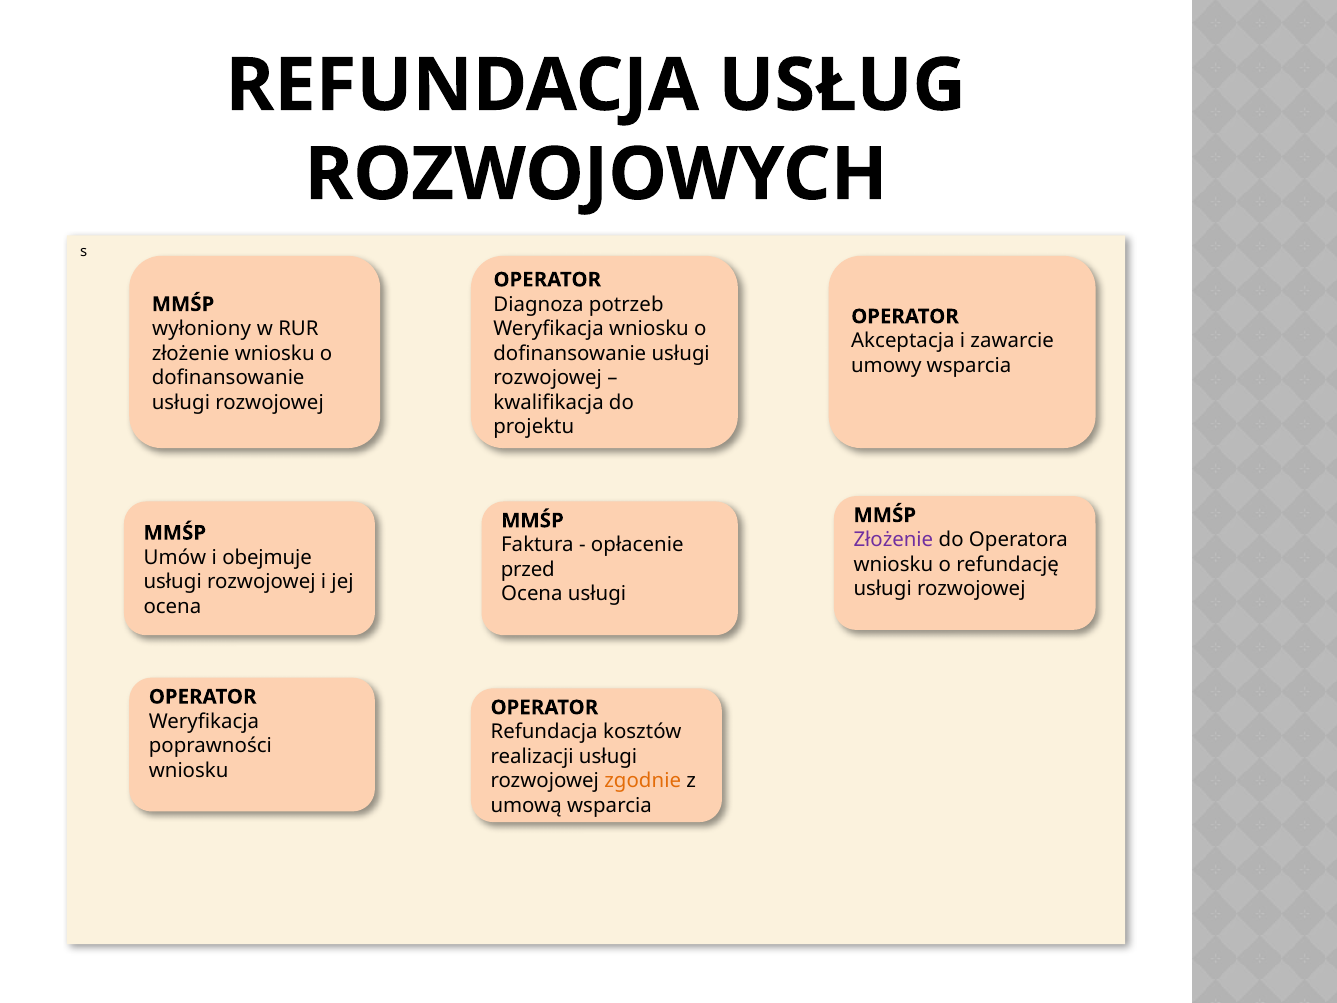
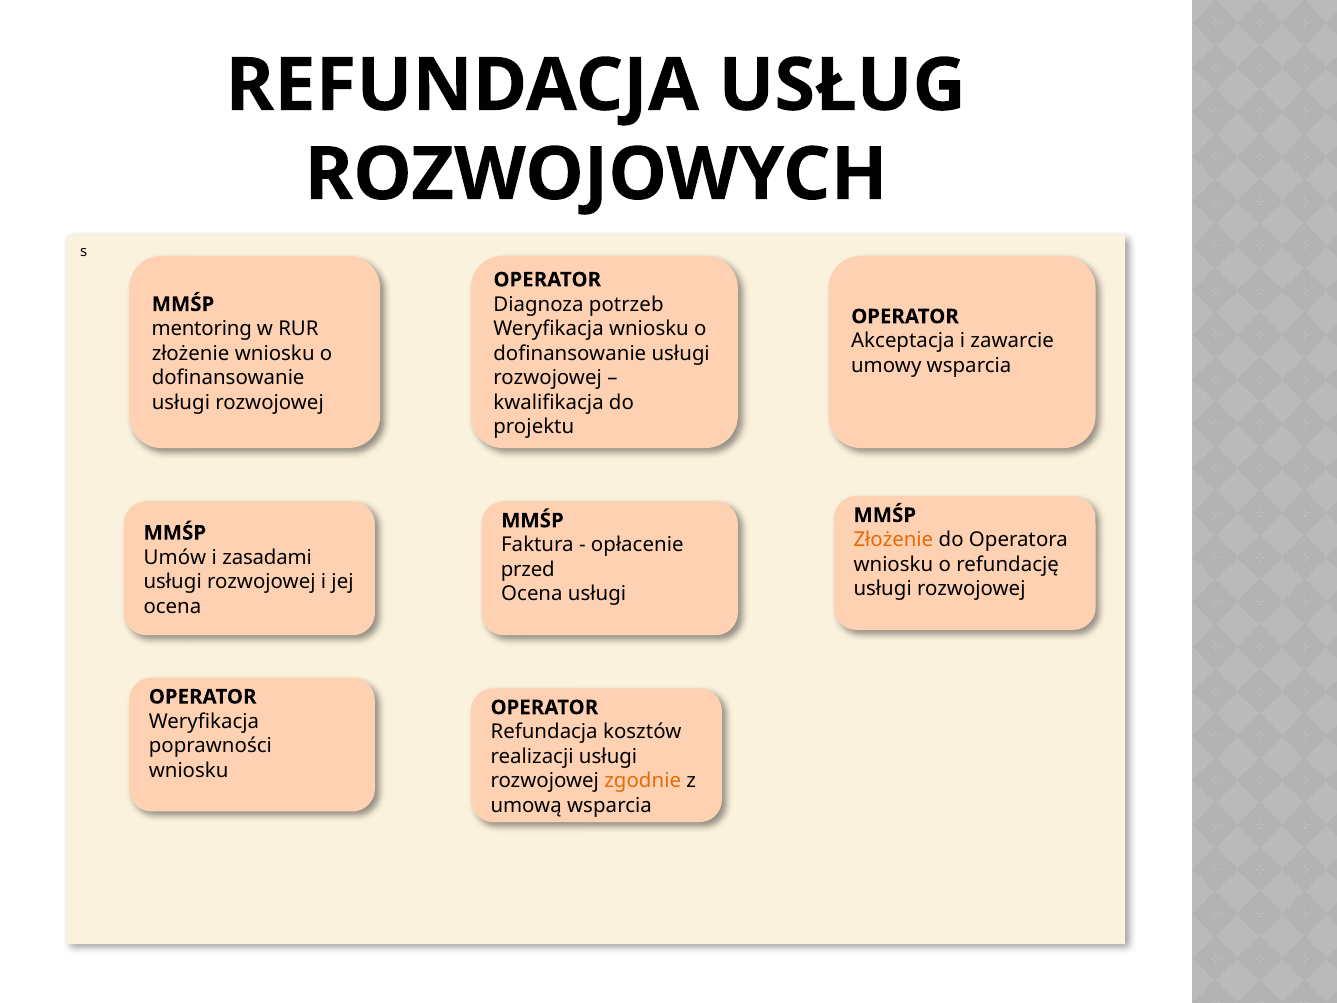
wyłoniony: wyłoniony -> mentoring
Złożenie at (893, 540) colour: purple -> orange
obejmuje: obejmuje -> zasadami
